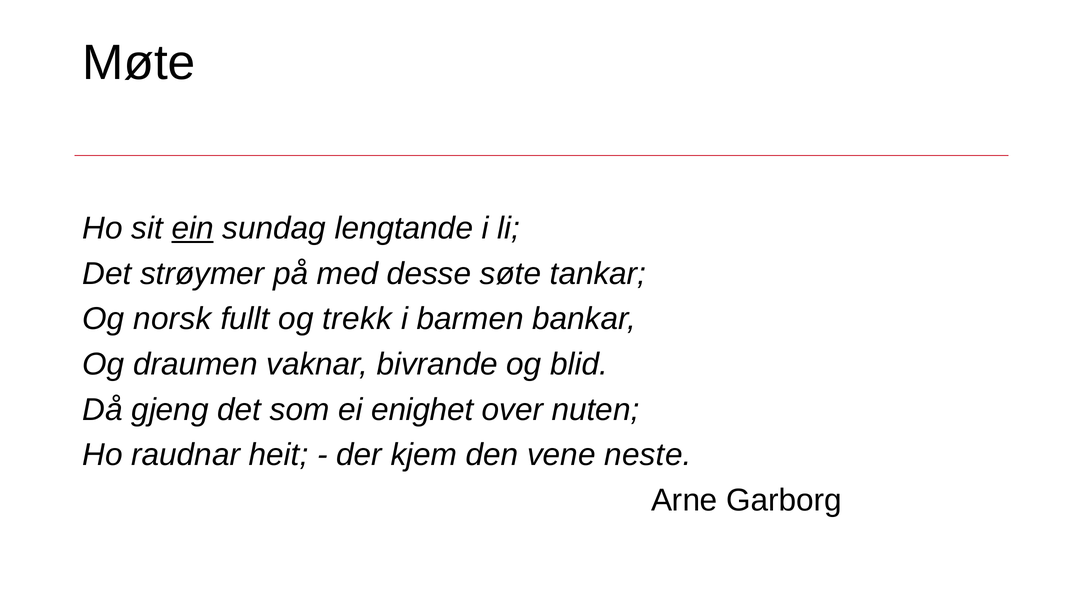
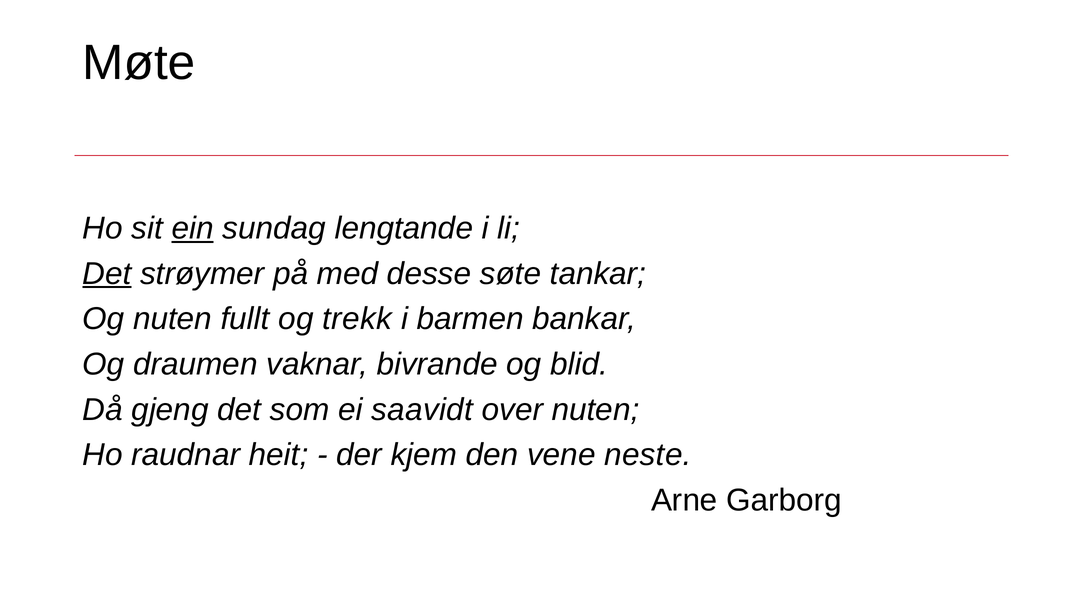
Det at (107, 274) underline: none -> present
Og norsk: norsk -> nuten
enighet: enighet -> saavidt
